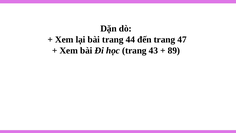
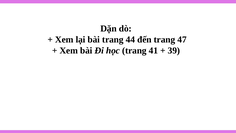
43: 43 -> 41
89: 89 -> 39
